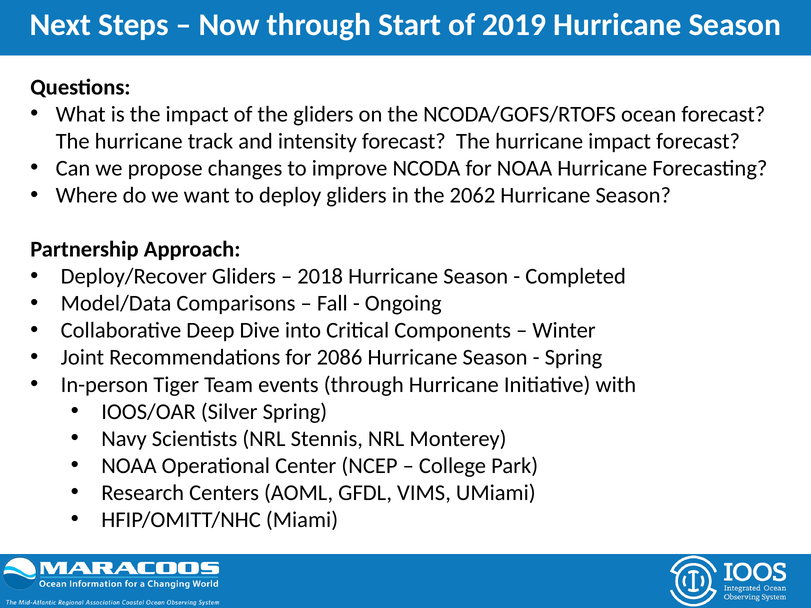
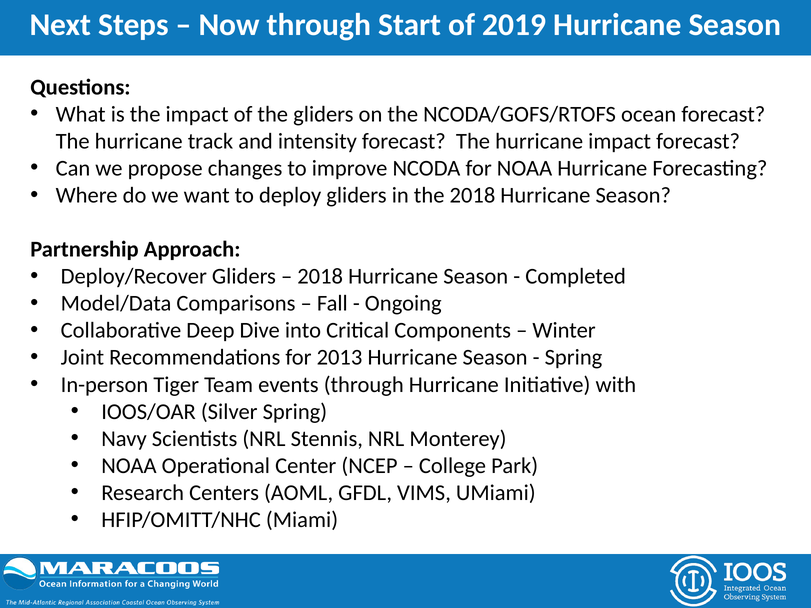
the 2062: 2062 -> 2018
2086: 2086 -> 2013
